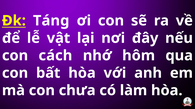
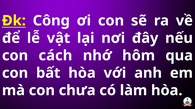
Táng: Táng -> Công
